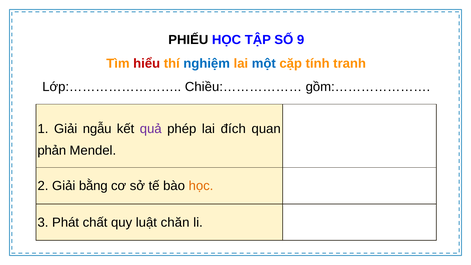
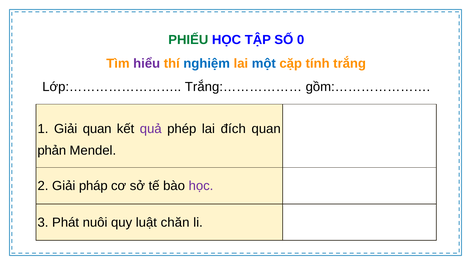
PHIẾU colour: black -> green
9: 9 -> 0
hiểu colour: red -> purple
tranh: tranh -> trắng
Chiều:………………: Chiều:……………… -> Trắng:………………
Giải ngẫu: ngẫu -> quan
bằng: bằng -> pháp
học at (201, 186) colour: orange -> purple
chất: chất -> nuôi
